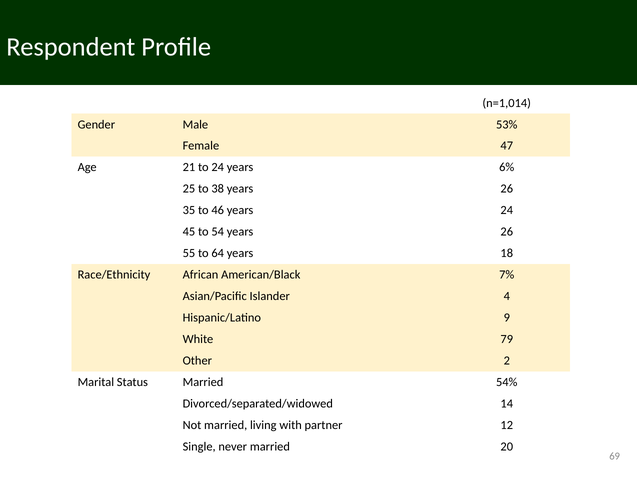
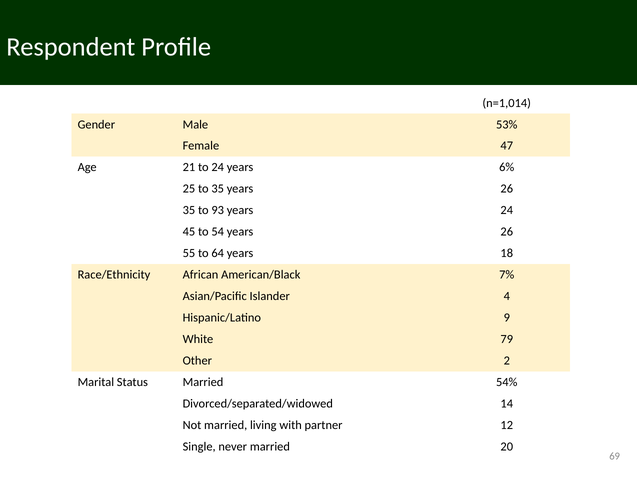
to 38: 38 -> 35
46: 46 -> 93
